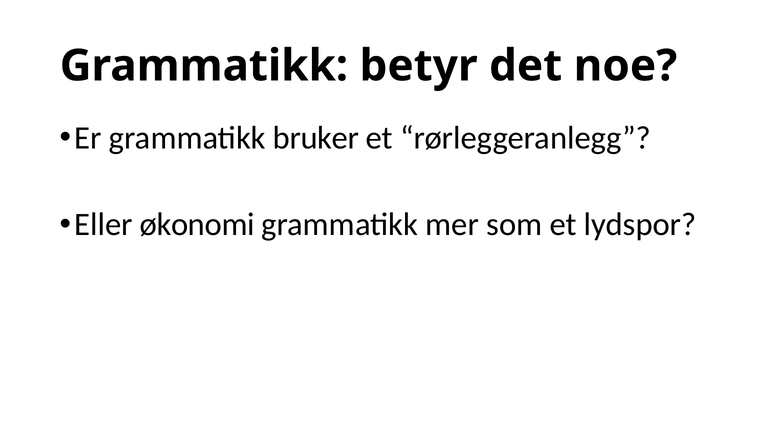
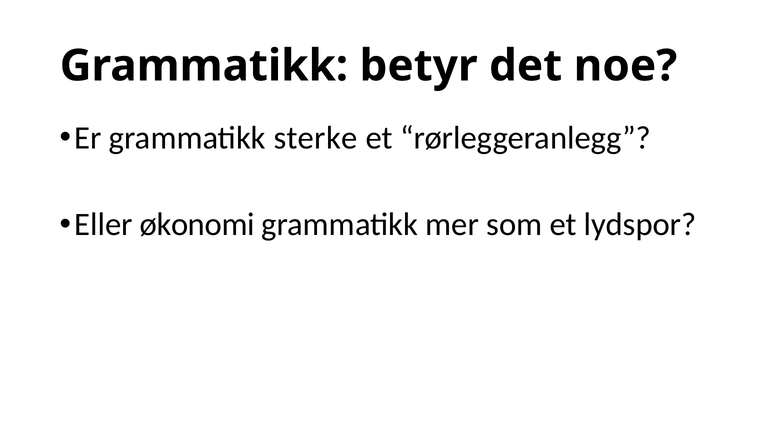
bruker: bruker -> sterke
